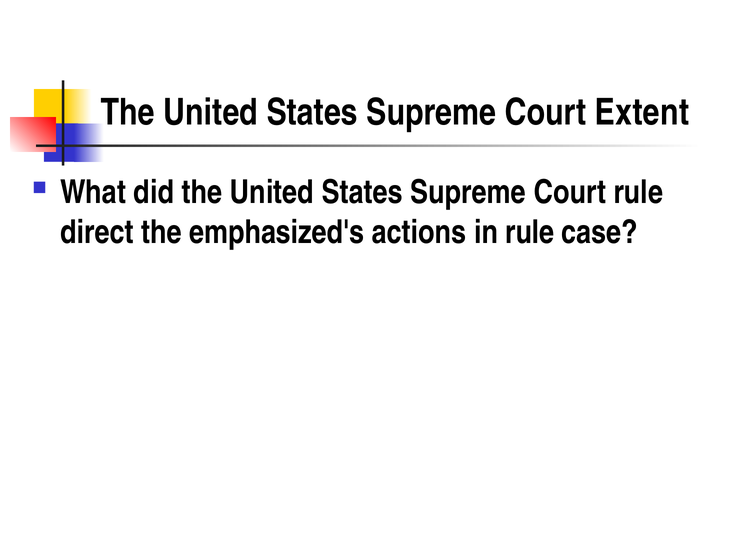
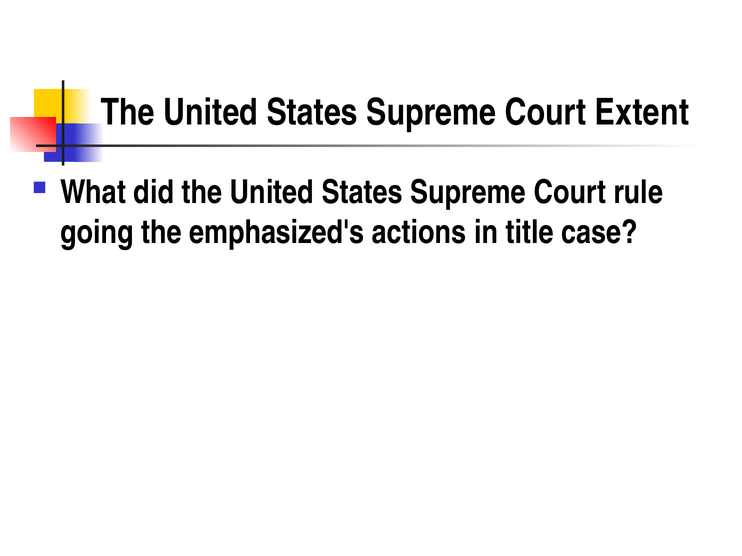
direct: direct -> going
in rule: rule -> title
